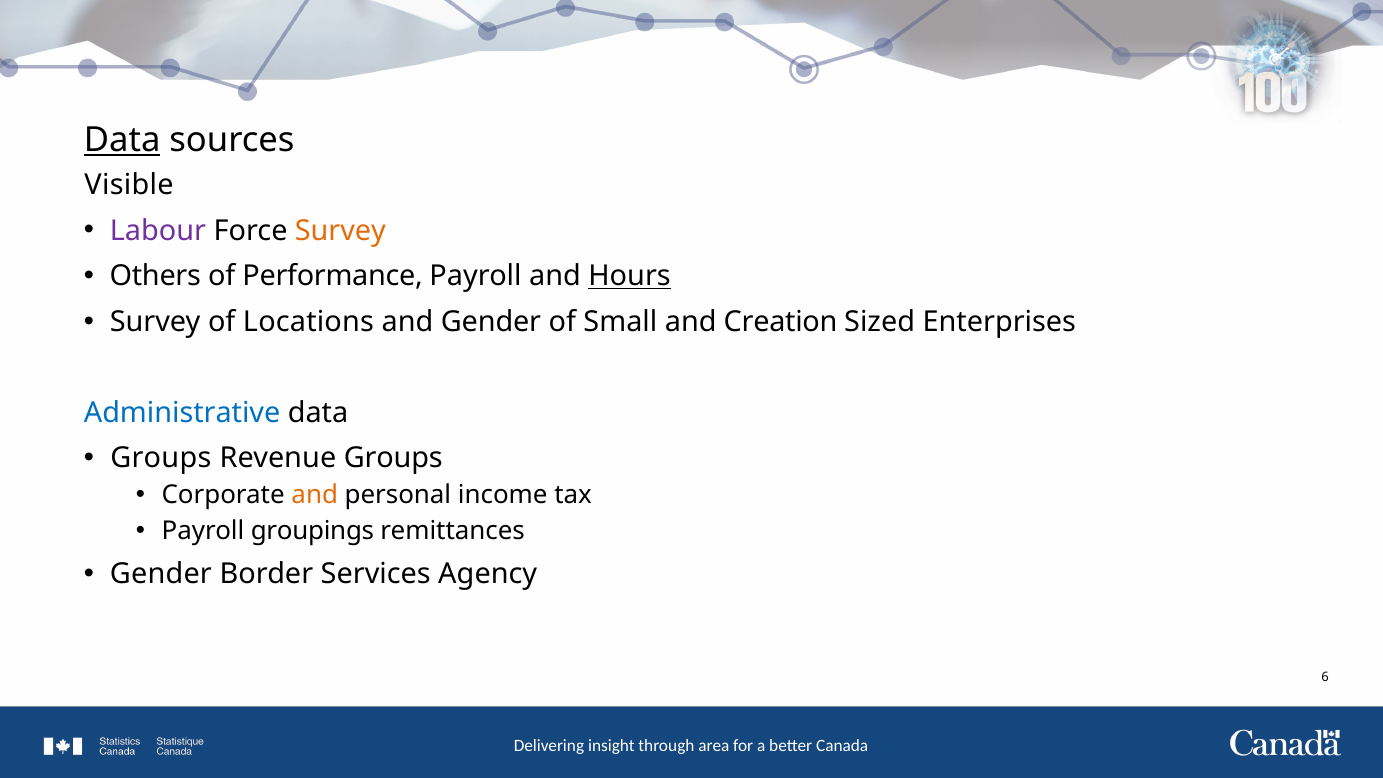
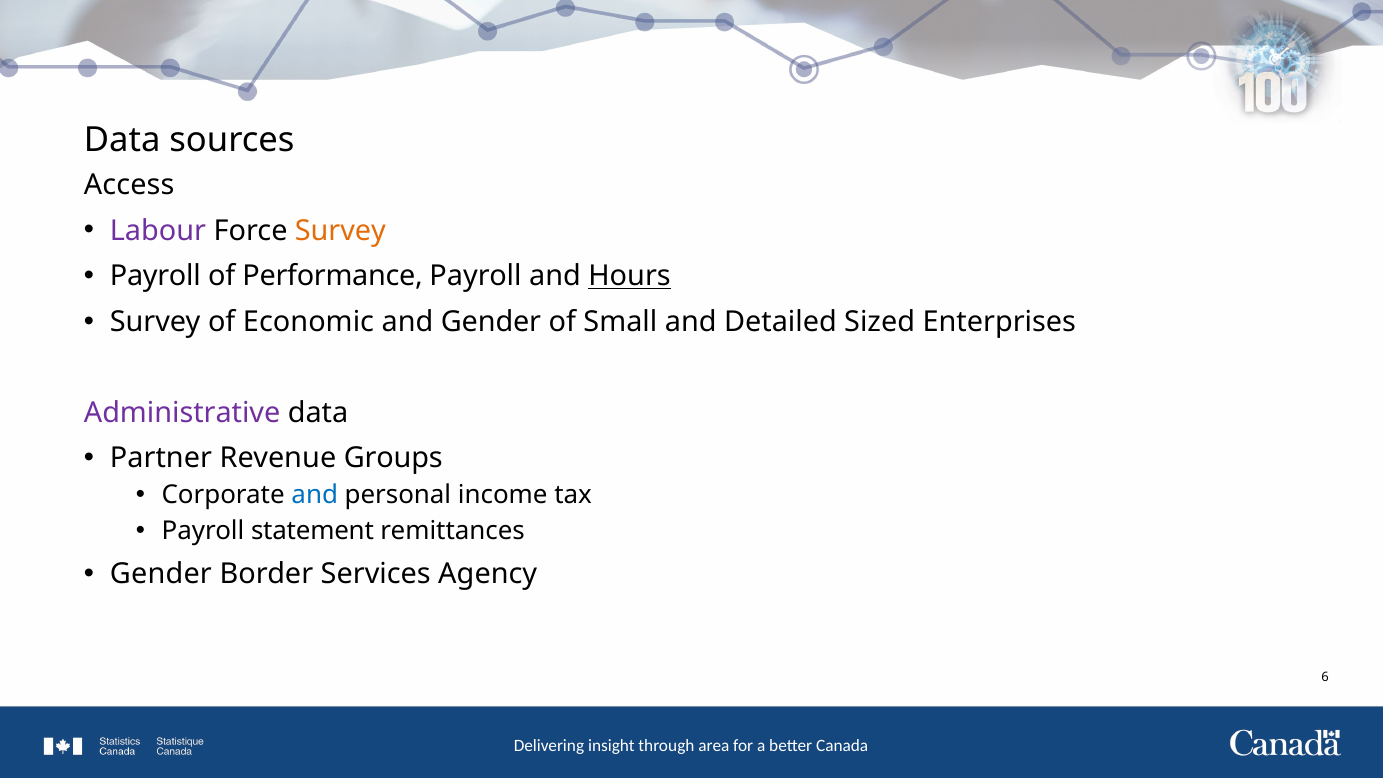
Data at (122, 140) underline: present -> none
Visible: Visible -> Access
Others at (155, 276): Others -> Payroll
Locations: Locations -> Economic
Creation: Creation -> Detailed
Administrative colour: blue -> purple
Groups at (161, 458): Groups -> Partner
and at (315, 495) colour: orange -> blue
groupings: groupings -> statement
